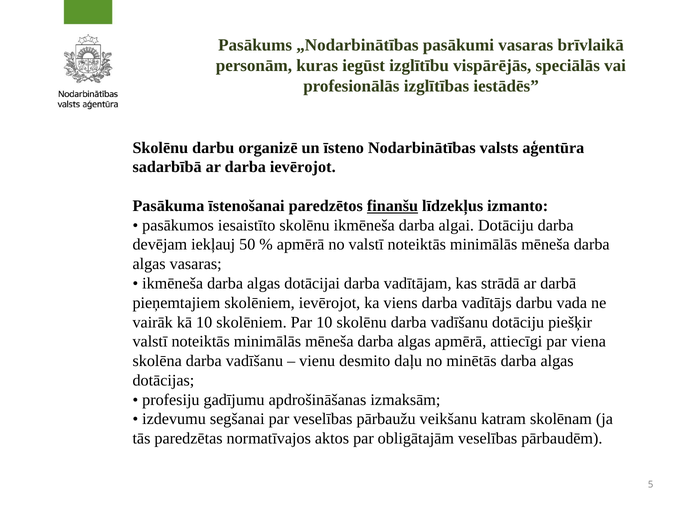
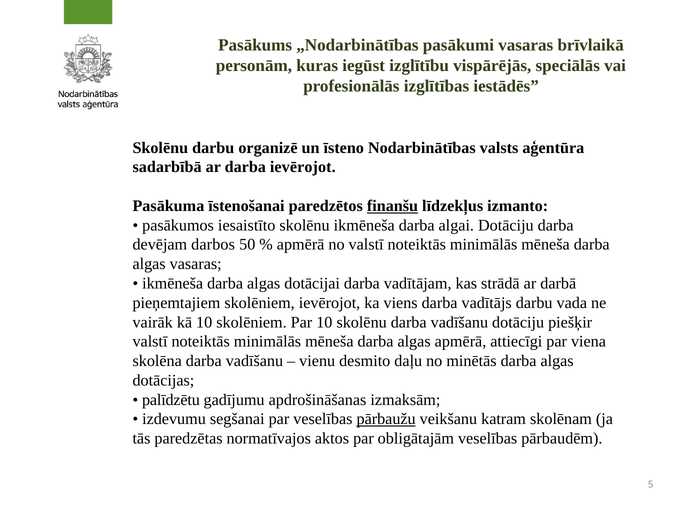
iekļauj: iekļauj -> darbos
profesiju: profesiju -> palīdzētu
pārbaužu underline: none -> present
